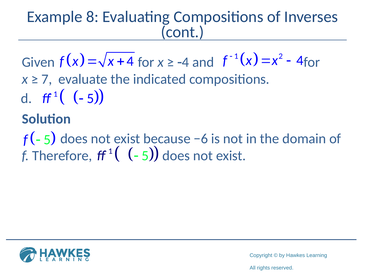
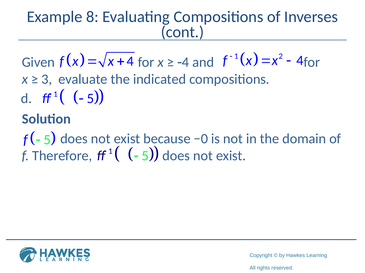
7: 7 -> 3
−6: −6 -> −0
